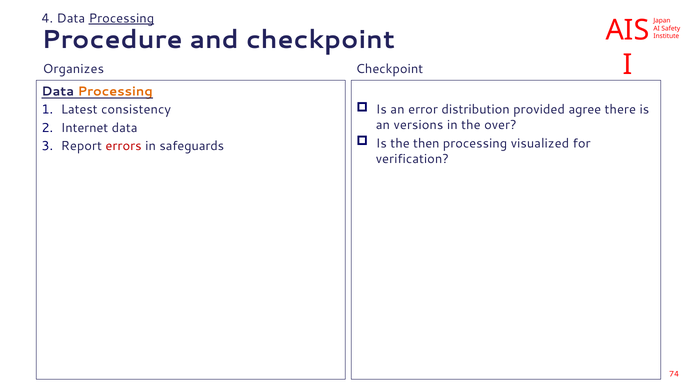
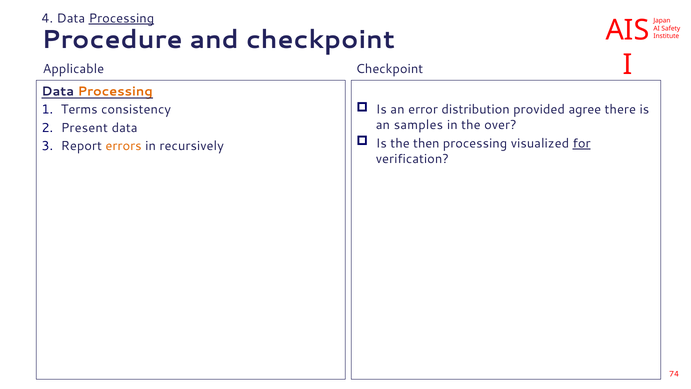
Organizes: Organizes -> Applicable
Latest: Latest -> Terms
versions: versions -> samples
Internet: Internet -> Present
for underline: none -> present
errors colour: red -> orange
safeguards: safeguards -> recursively
